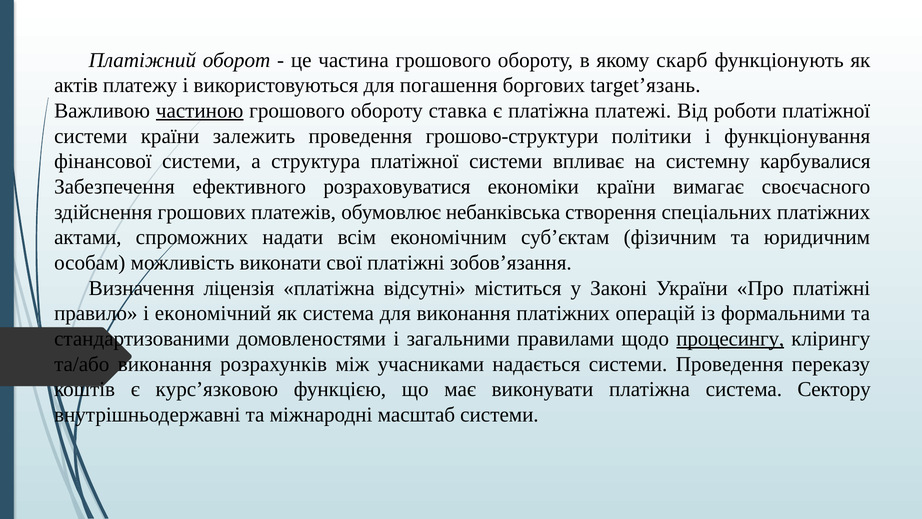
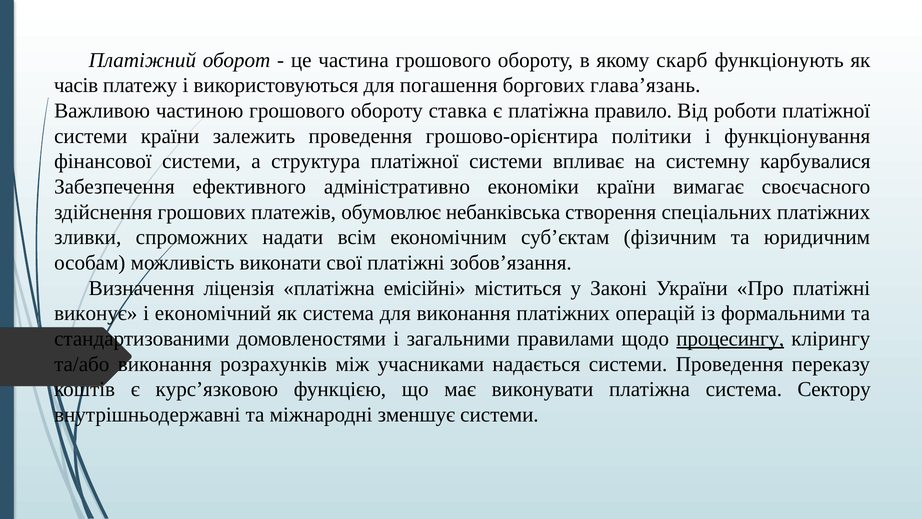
актів: актів -> часів
target’язань: target’язань -> глава’язань
частиною underline: present -> none
платежі: платежі -> правило
грошово-структури: грошово-структури -> грошово-орієнтира
розраховуватися: розраховуватися -> адміністративно
актами: актами -> зливки
відсутні: відсутні -> емісійні
правило: правило -> виконує
масштаб: масштаб -> зменшує
